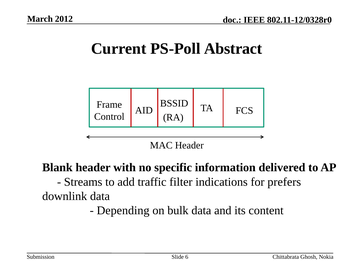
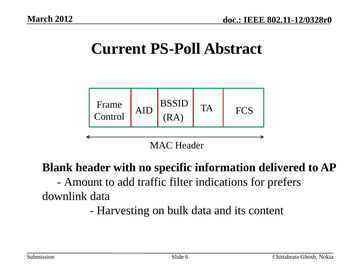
Streams: Streams -> Amount
Depending: Depending -> Harvesting
